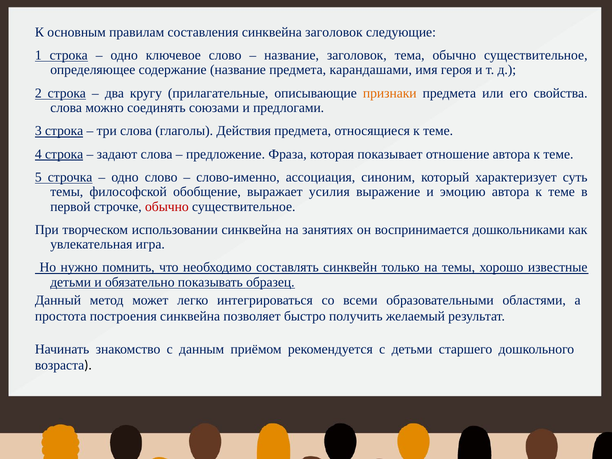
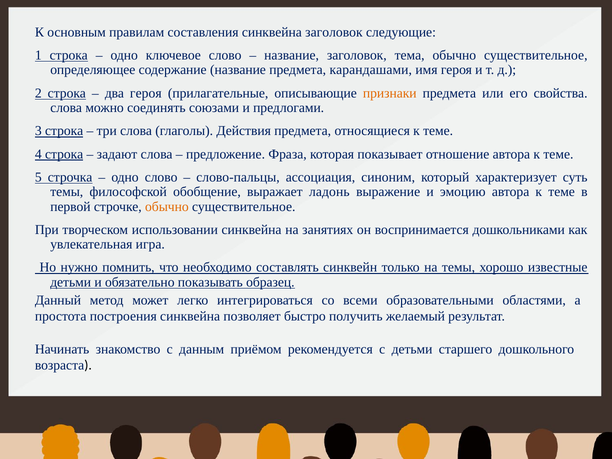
два кругу: кругу -> героя
слово-именно: слово-именно -> слово-пальцы
усилия: усилия -> ладонь
обычно at (167, 207) colour: red -> orange
